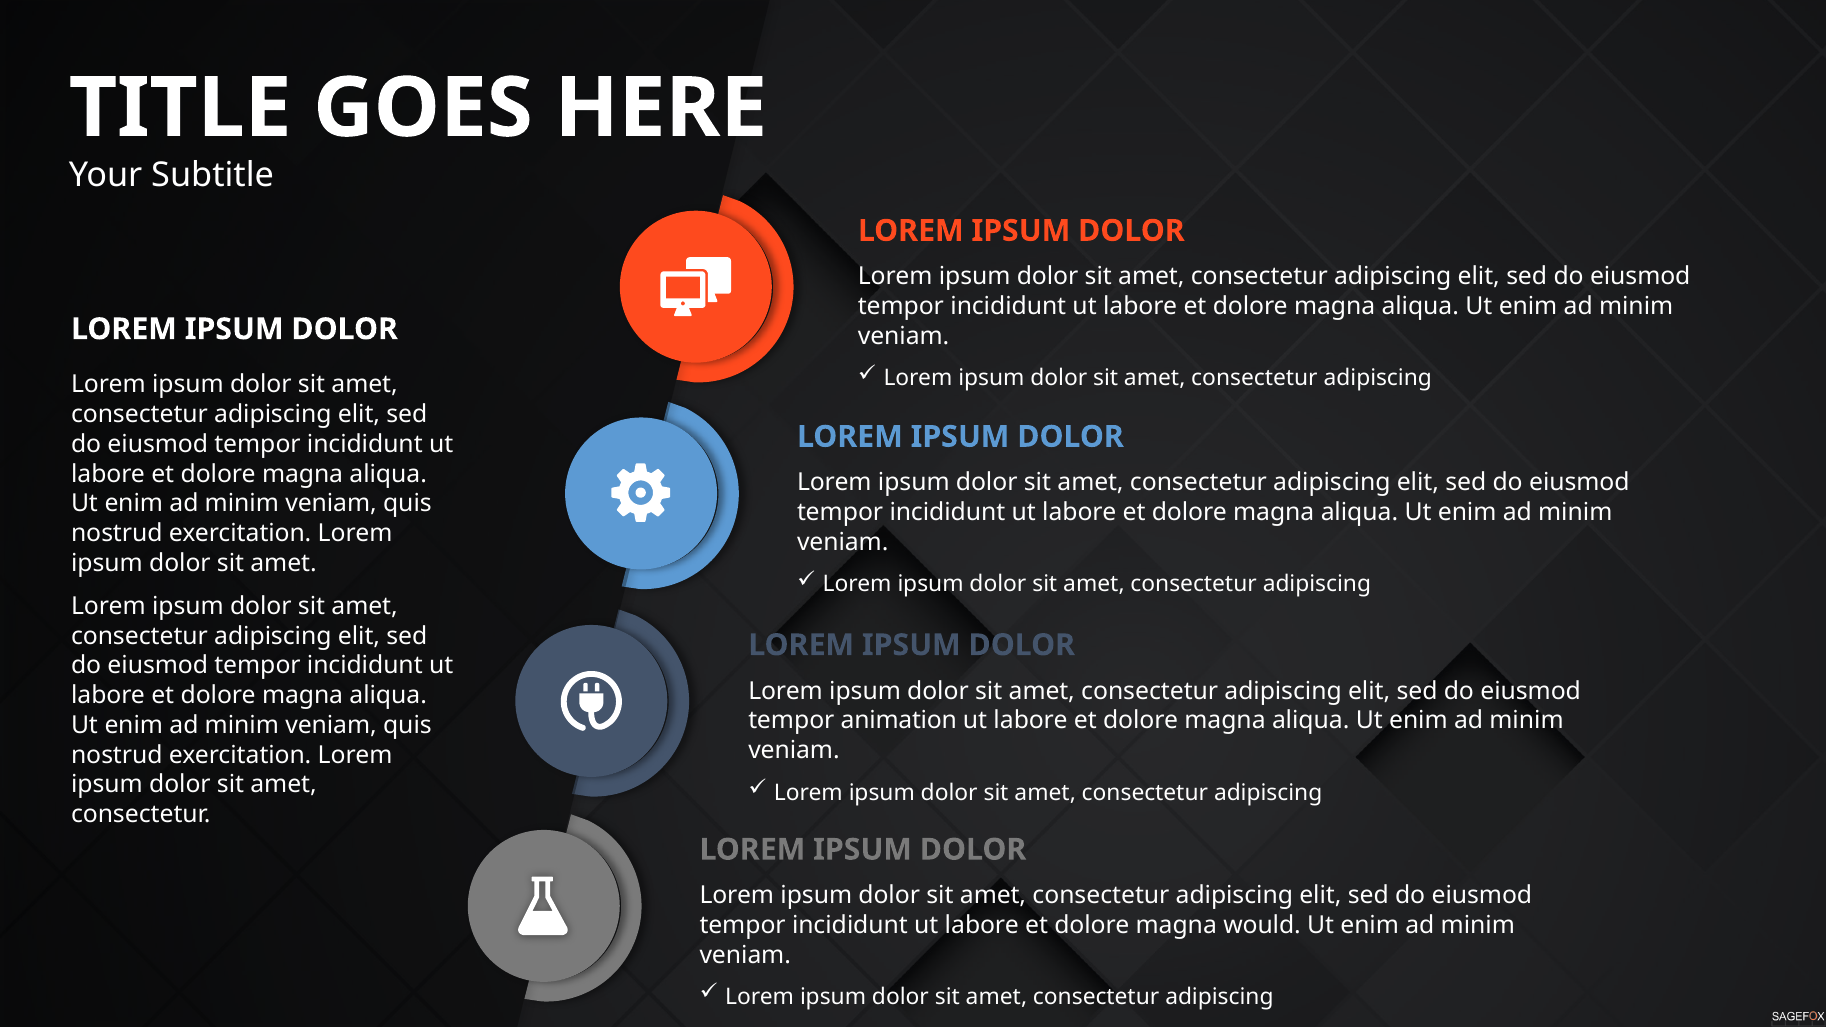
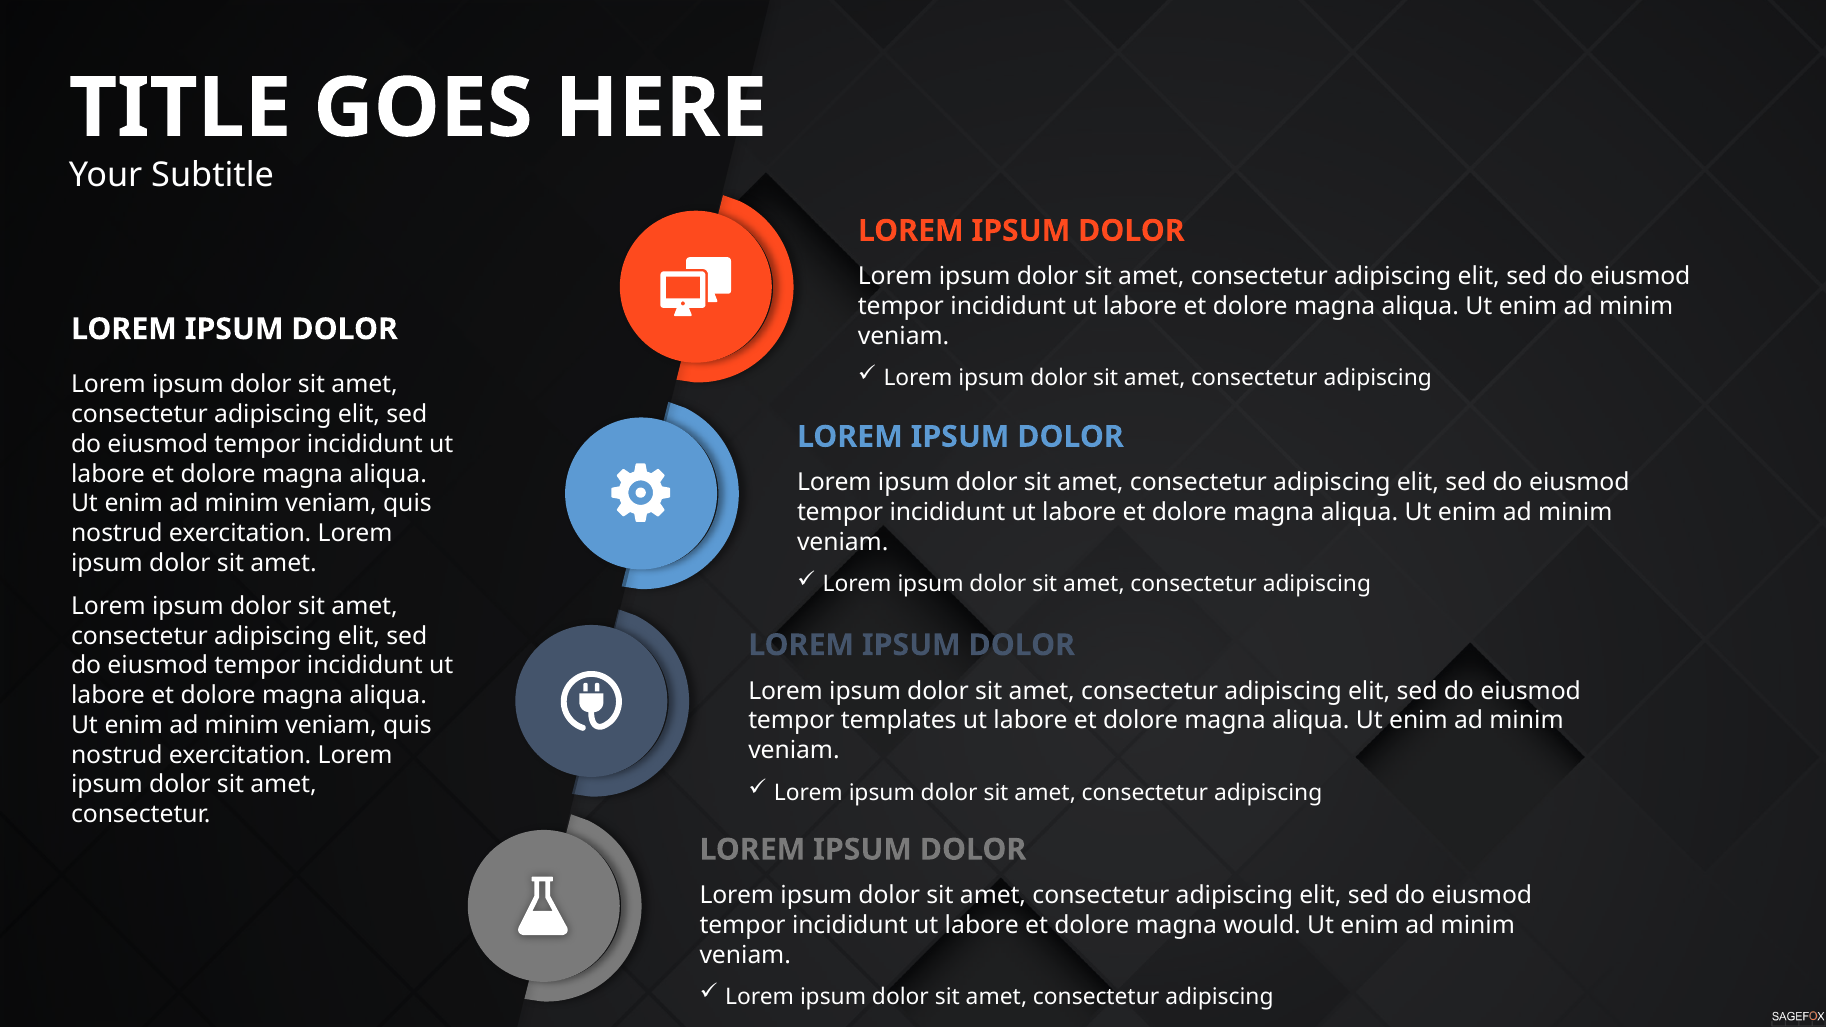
animation: animation -> templates
